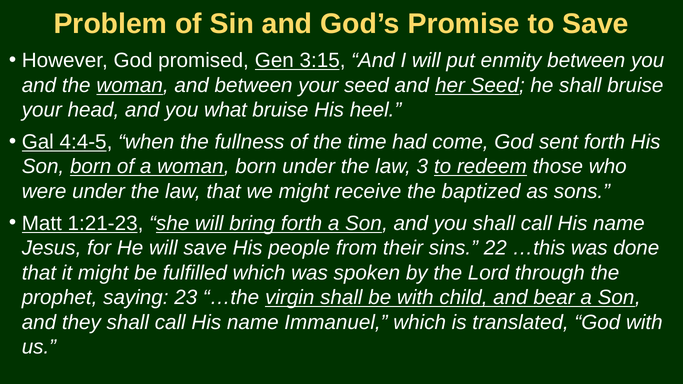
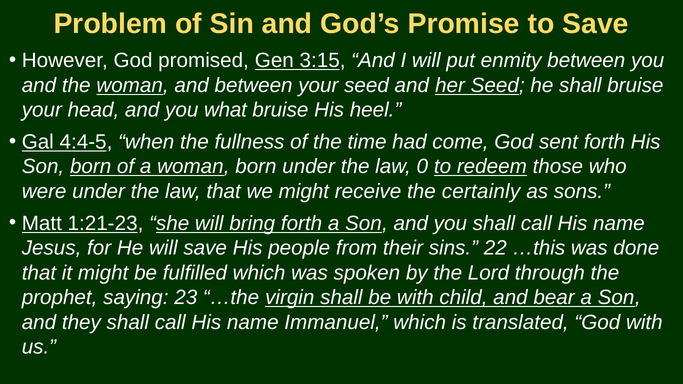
3: 3 -> 0
baptized: baptized -> certainly
